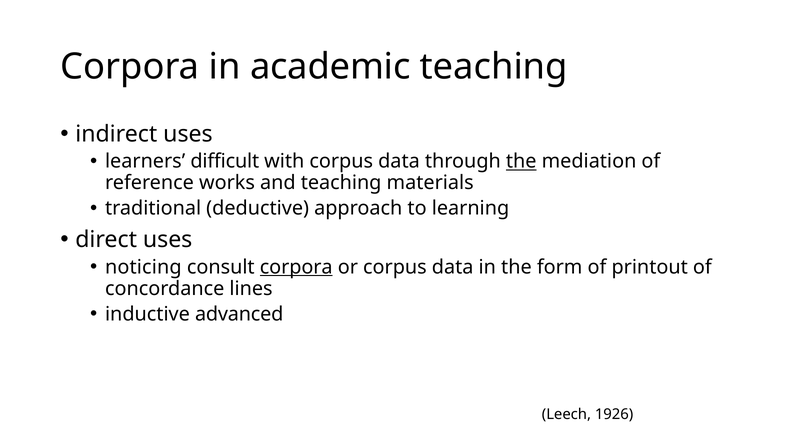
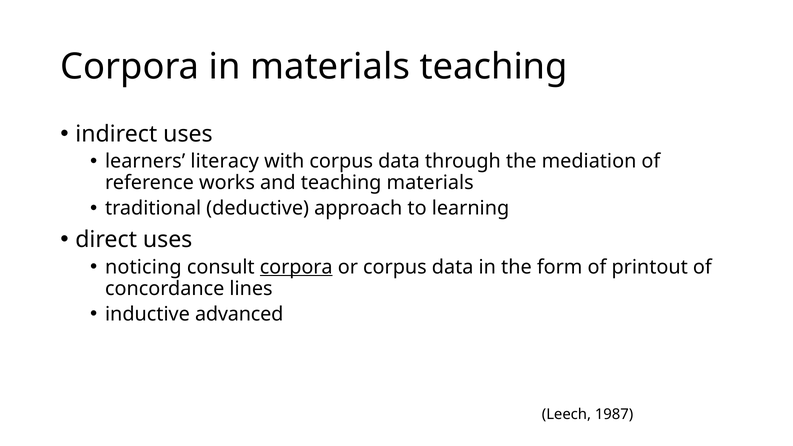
in academic: academic -> materials
difficult: difficult -> literacy
the at (521, 161) underline: present -> none
1926: 1926 -> 1987
